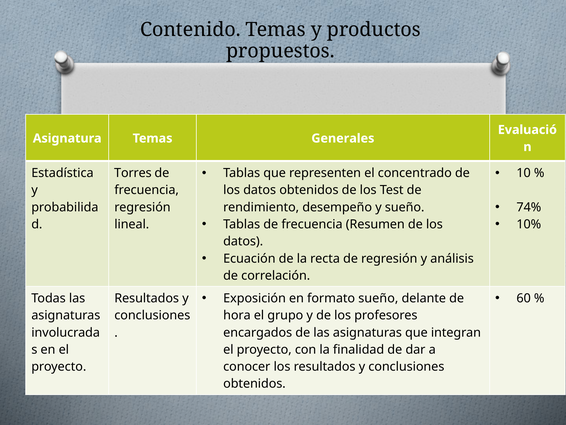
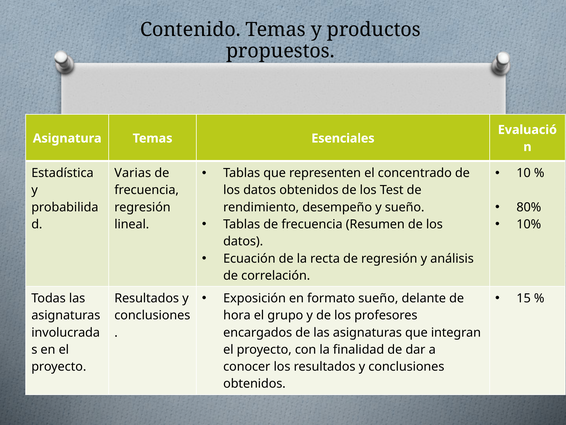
Generales: Generales -> Esenciales
Torres: Torres -> Varias
74%: 74% -> 80%
60: 60 -> 15
